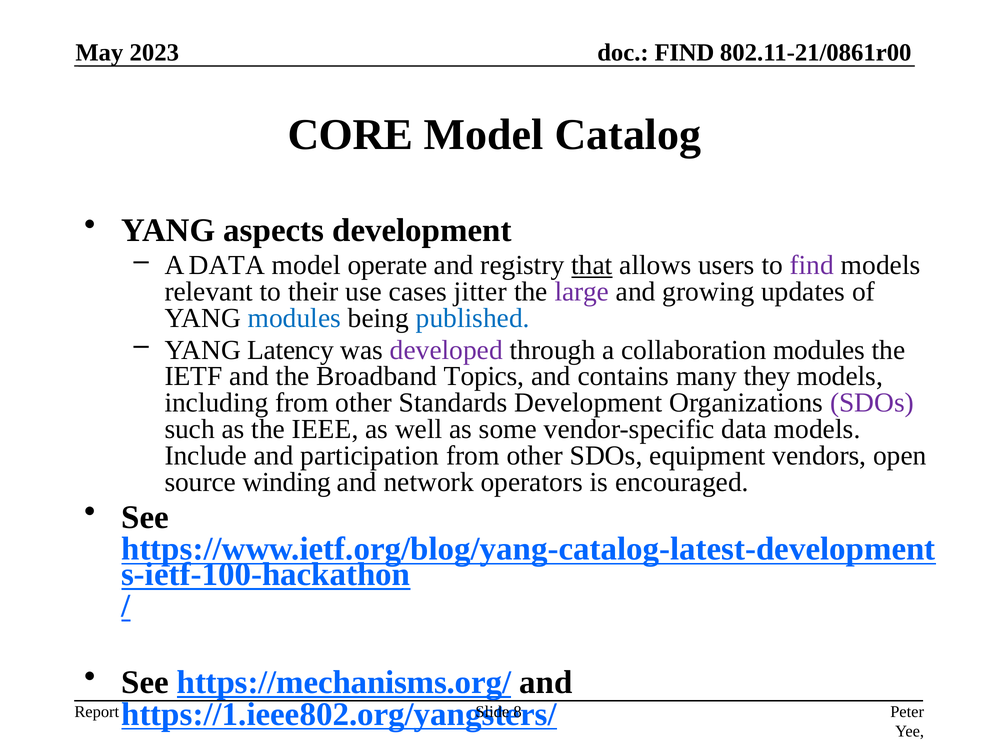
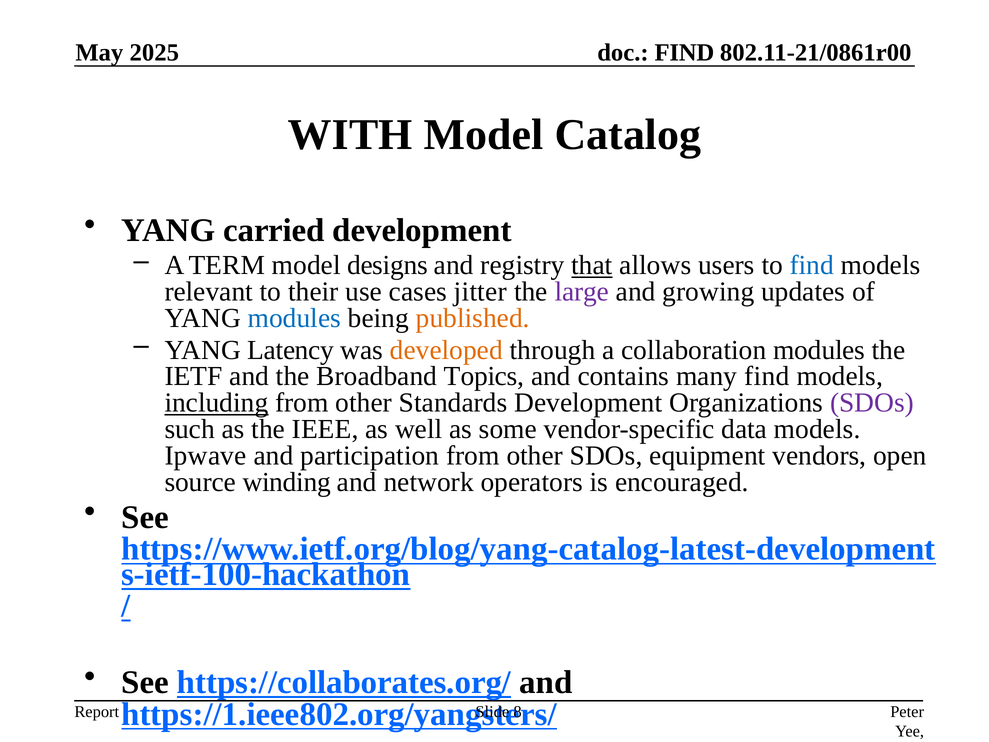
2023: 2023 -> 2025
CORE: CORE -> WITH
aspects: aspects -> carried
A DATA: DATA -> TERM
operate: operate -> designs
find at (812, 265) colour: purple -> blue
published colour: blue -> orange
developed colour: purple -> orange
many they: they -> find
including underline: none -> present
Include: Include -> Ipwave
https://mechanisms.org/: https://mechanisms.org/ -> https://collaborates.org/
